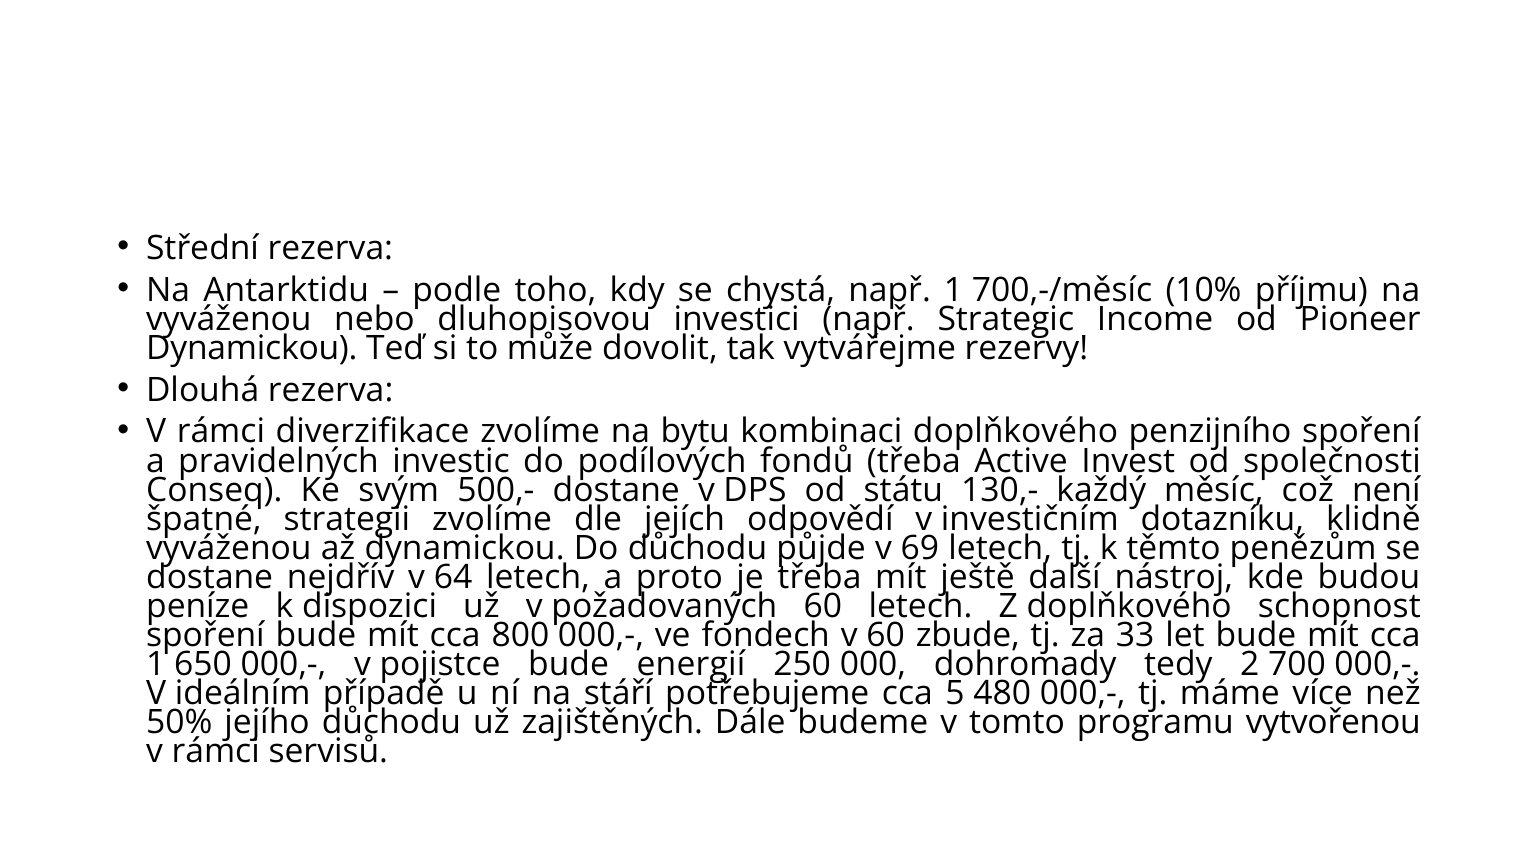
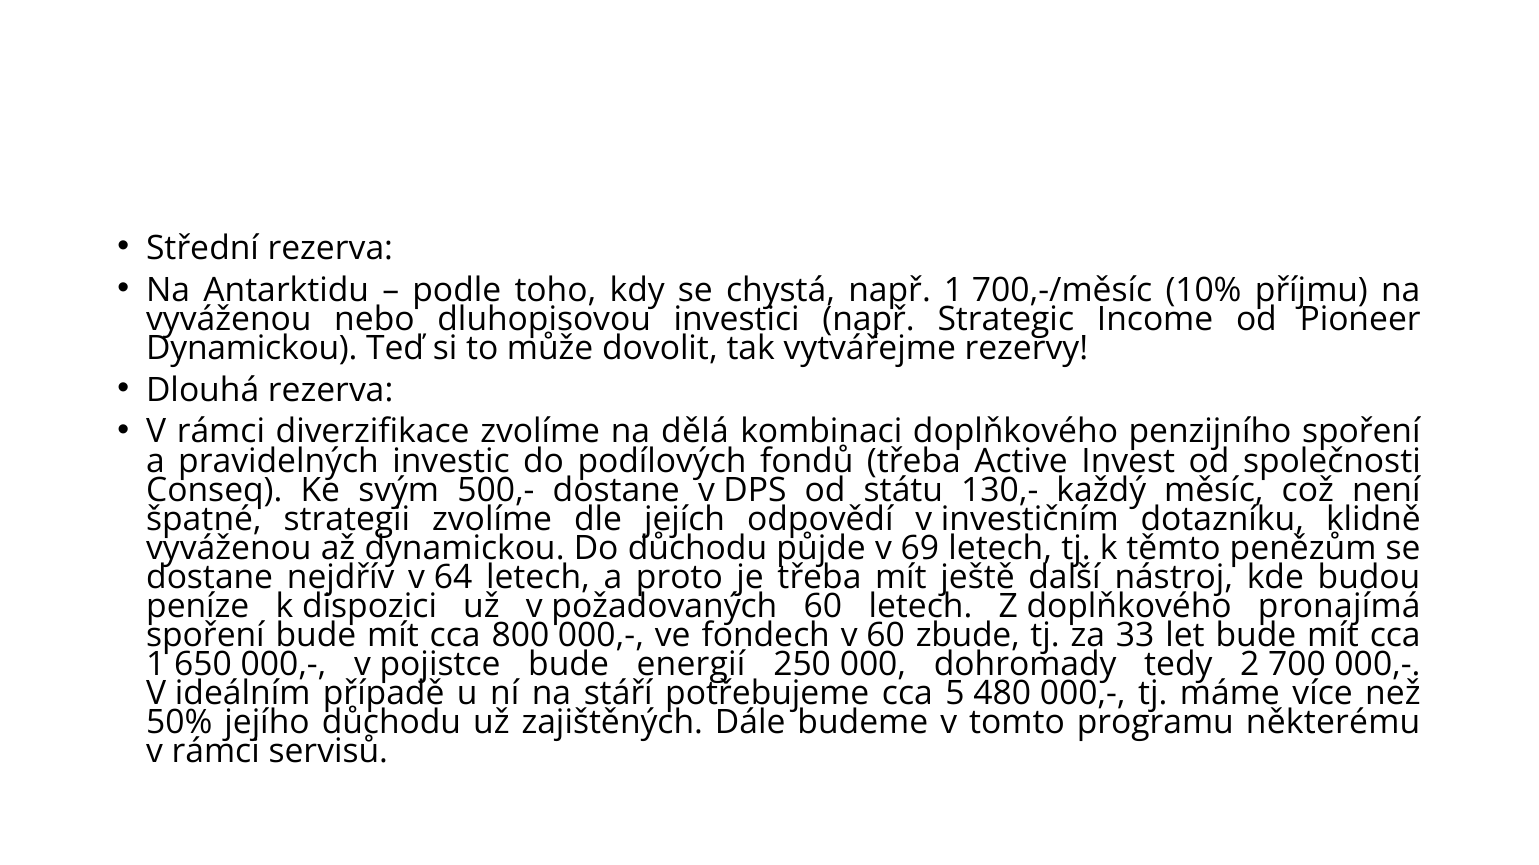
bytu: bytu -> dělá
schopnost: schopnost -> pronajímá
vytvořenou: vytvořenou -> některému
